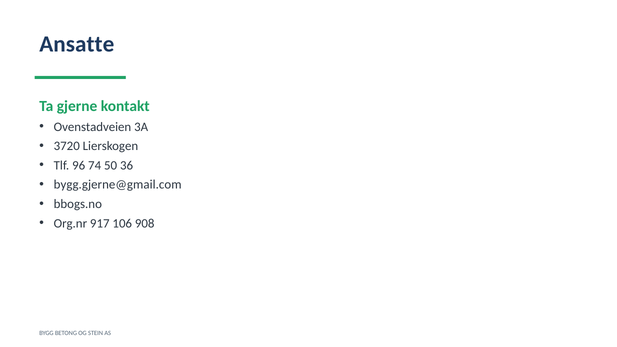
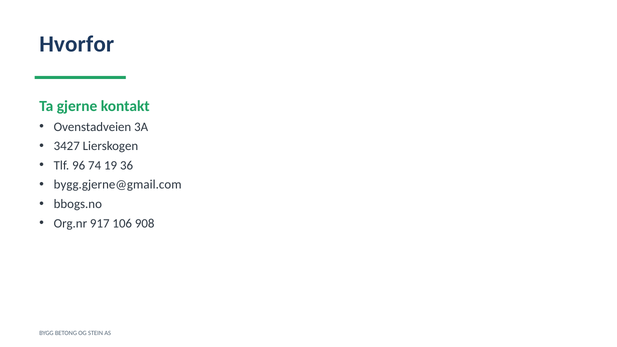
Ansatte: Ansatte -> Hvorfor
3720: 3720 -> 3427
50: 50 -> 19
